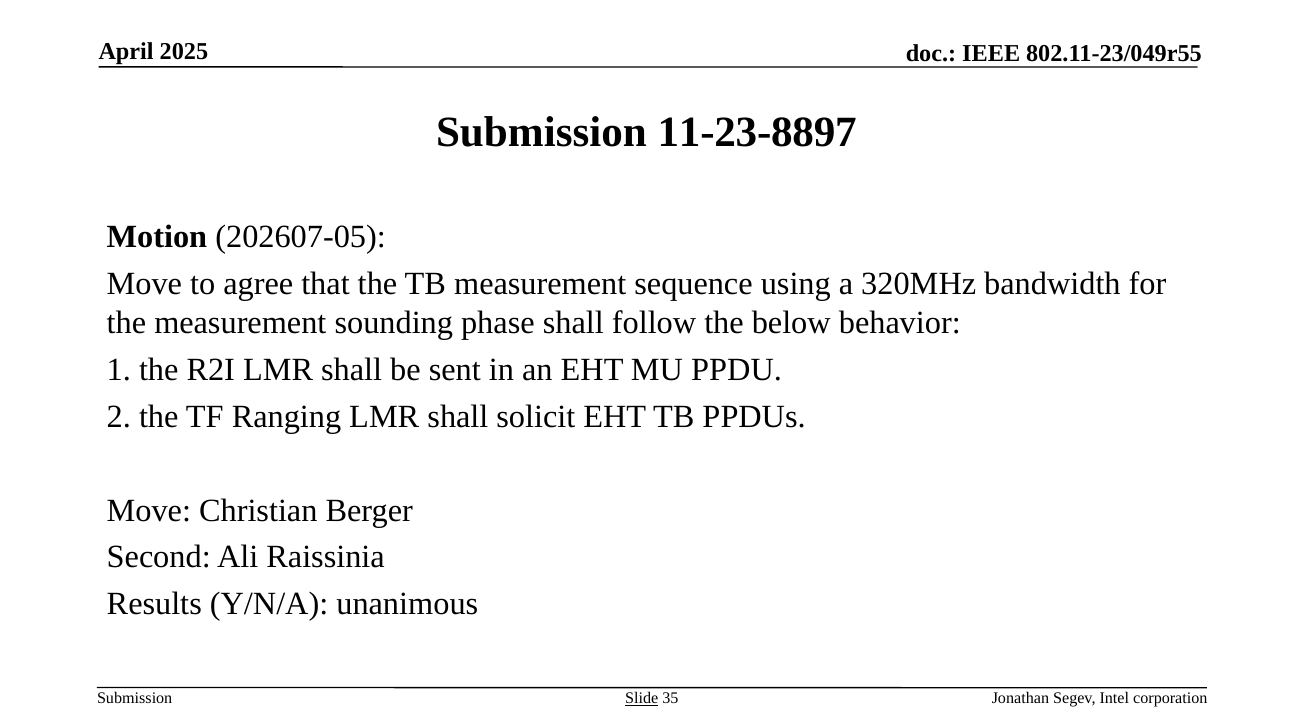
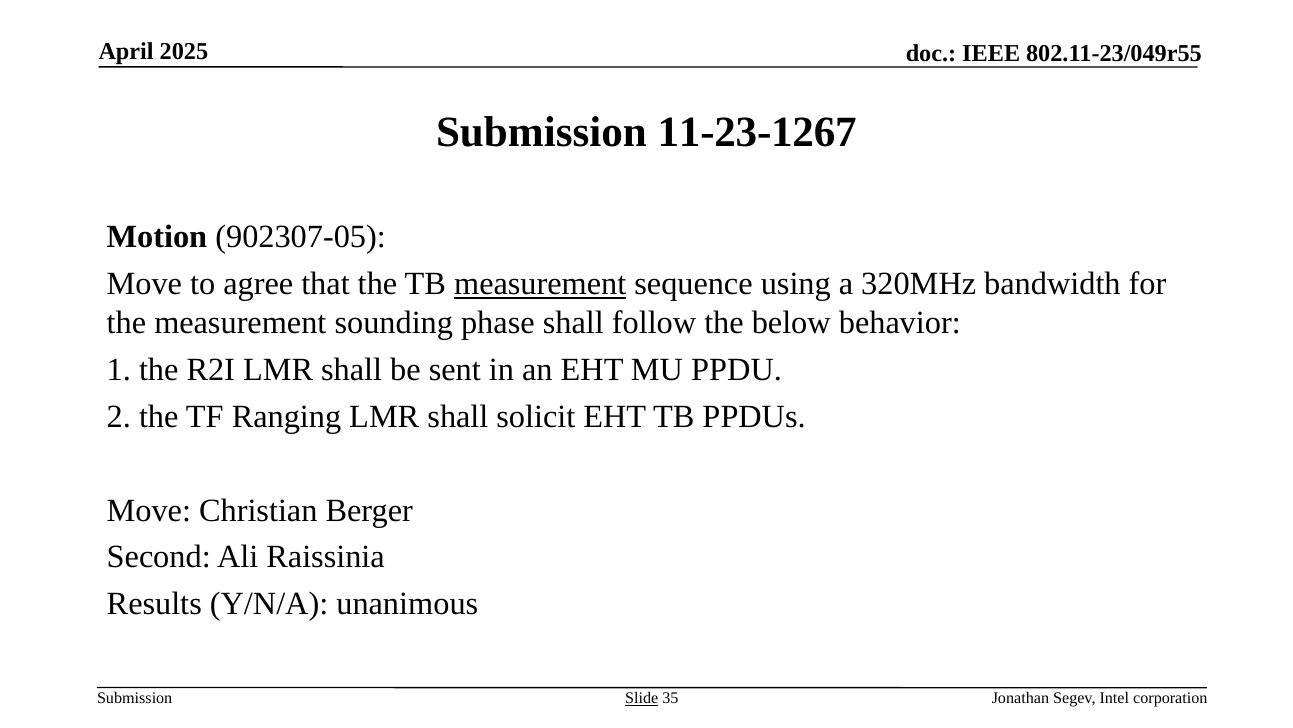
11-23-8897: 11-23-8897 -> 11-23-1267
202607-05: 202607-05 -> 902307-05
measurement at (540, 284) underline: none -> present
